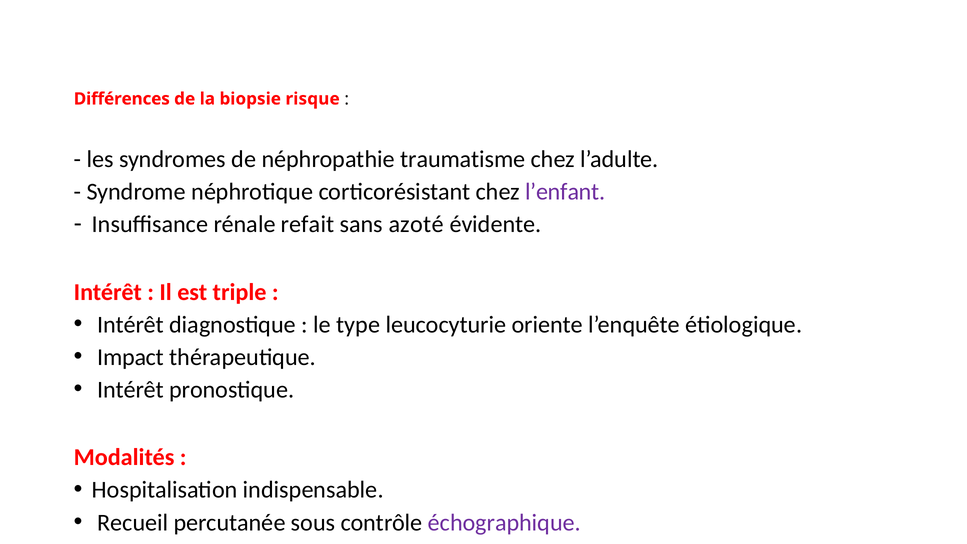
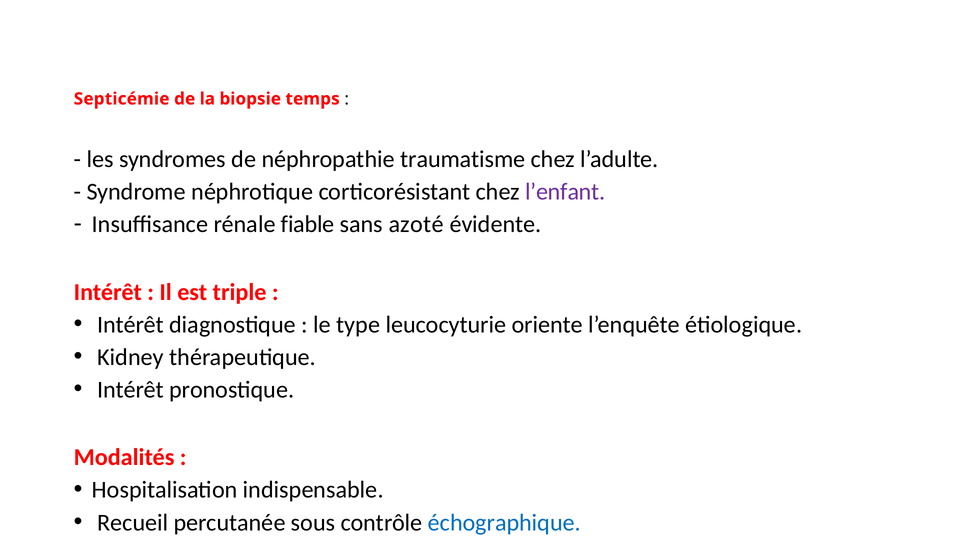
Différences: Différences -> Septicémie
risque: risque -> temps
refait: refait -> fiable
Impact: Impact -> Kidney
échographique colour: purple -> blue
